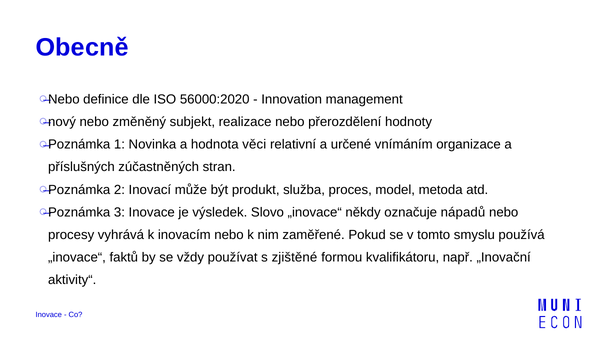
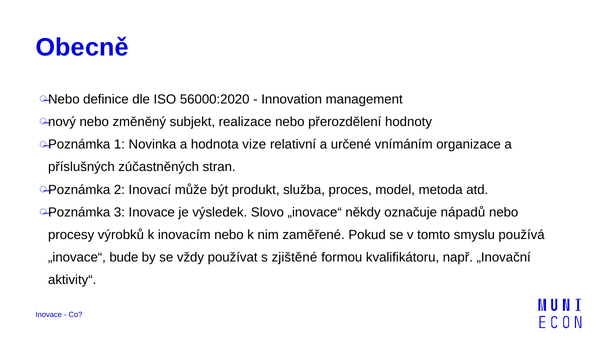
věci: věci -> vize
vyhrává: vyhrává -> výrobků
faktů: faktů -> bude
